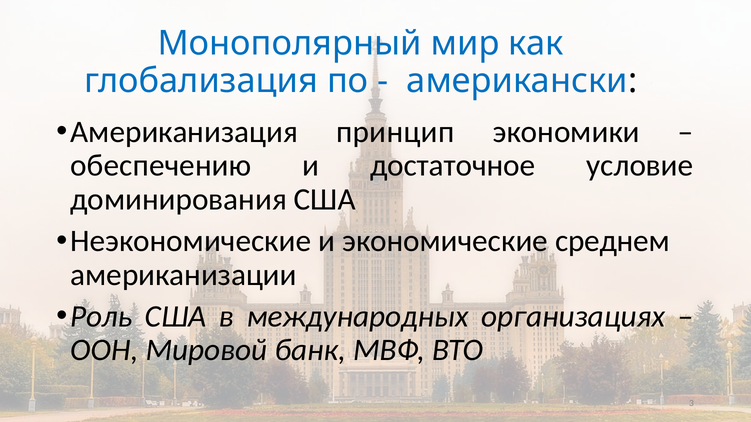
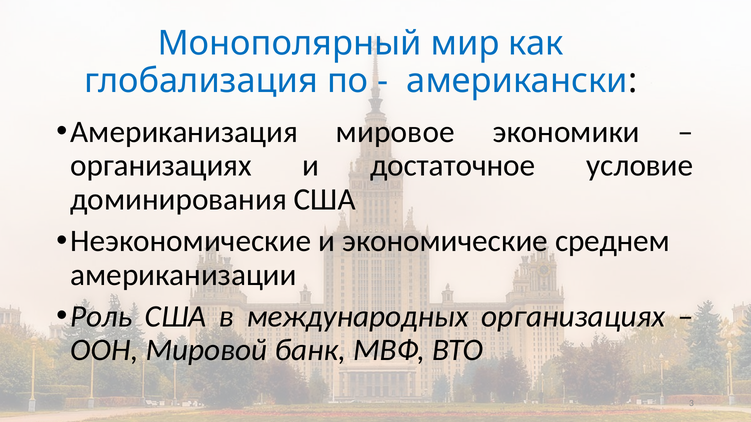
принцип: принцип -> мировое
обеспечению at (161, 166): обеспечению -> организациях
